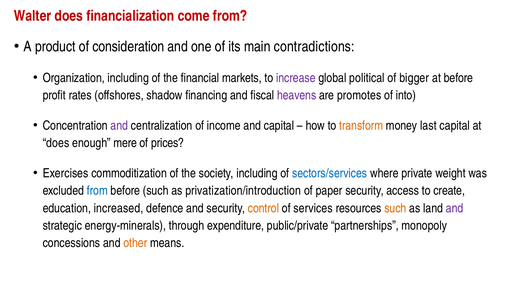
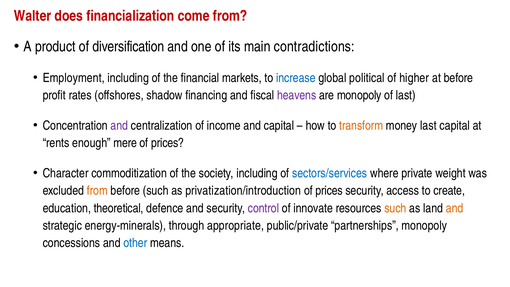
consideration: consideration -> diversification
Organization: Organization -> Employment
increase colour: purple -> blue
bigger: bigger -> higher
are promotes: promotes -> monopoly
of into: into -> last
does at (56, 143): does -> rents
Exercises: Exercises -> Character
from at (97, 191) colour: blue -> orange
paper at (329, 191): paper -> prices
increased: increased -> theoretical
control colour: orange -> purple
services: services -> innovate
and at (455, 208) colour: purple -> orange
expenditure: expenditure -> appropriate
other colour: orange -> blue
